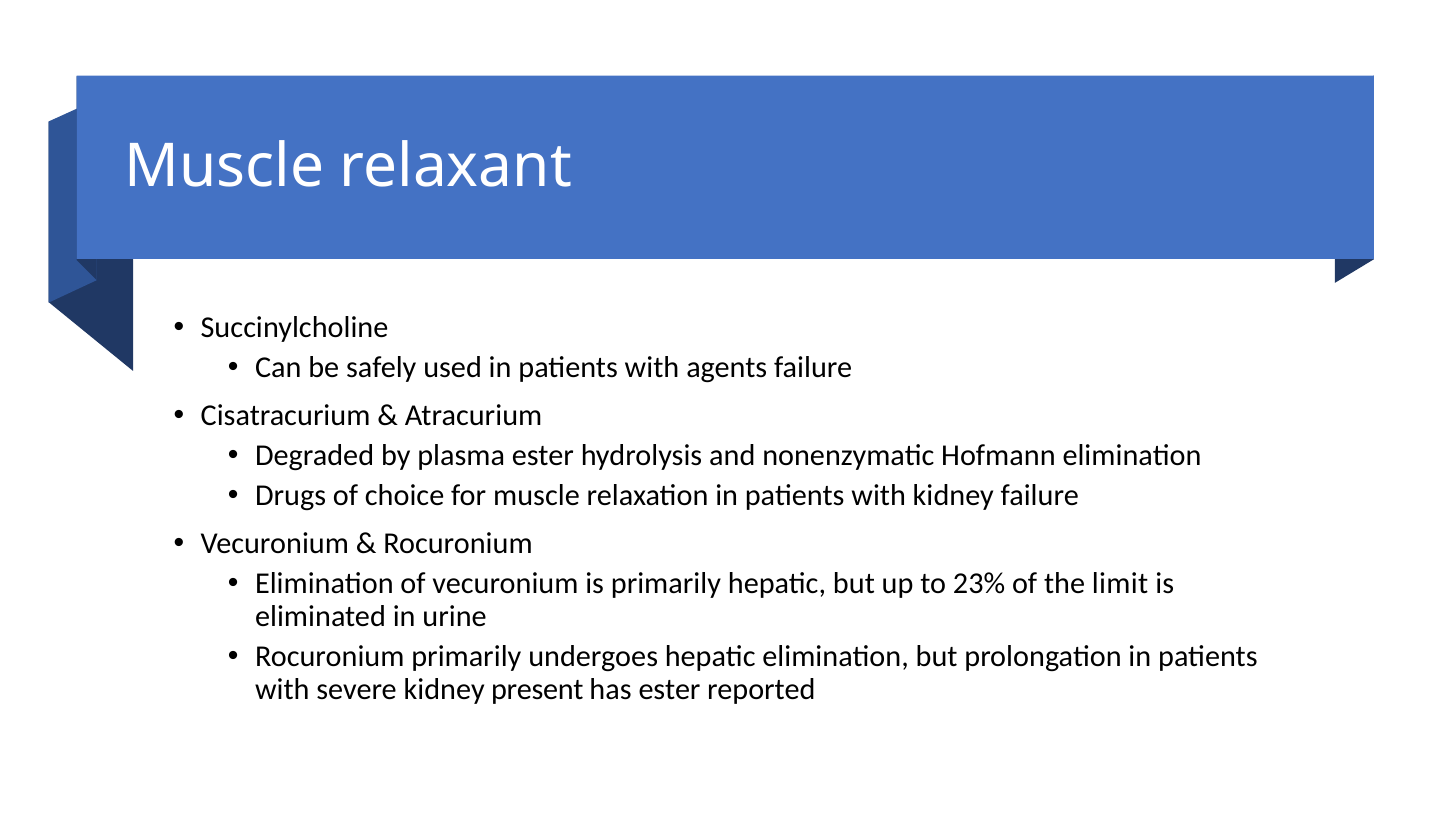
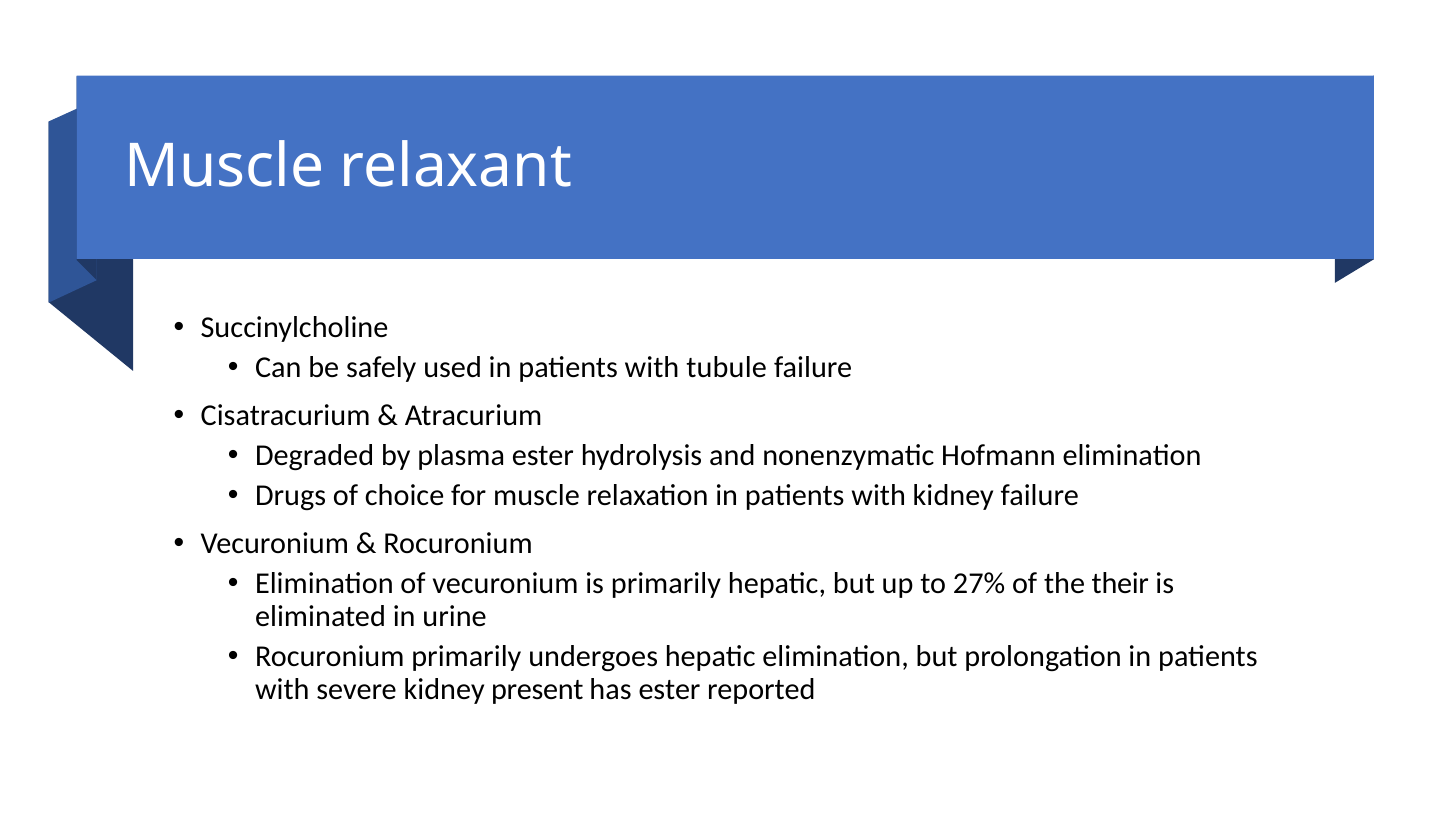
agents: agents -> tubule
23%: 23% -> 27%
limit: limit -> their
